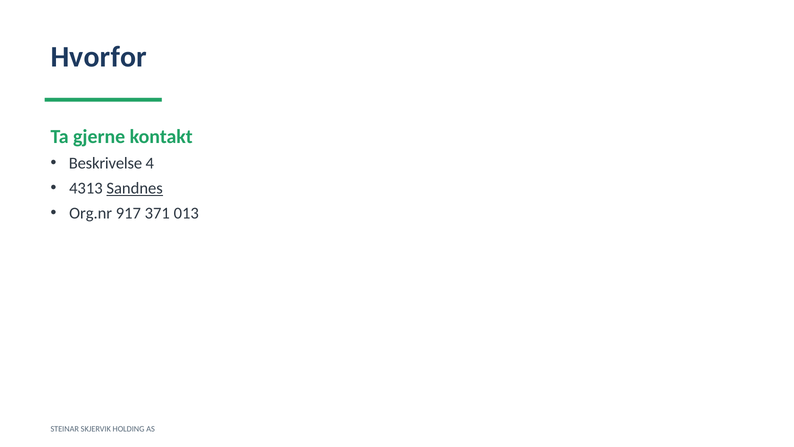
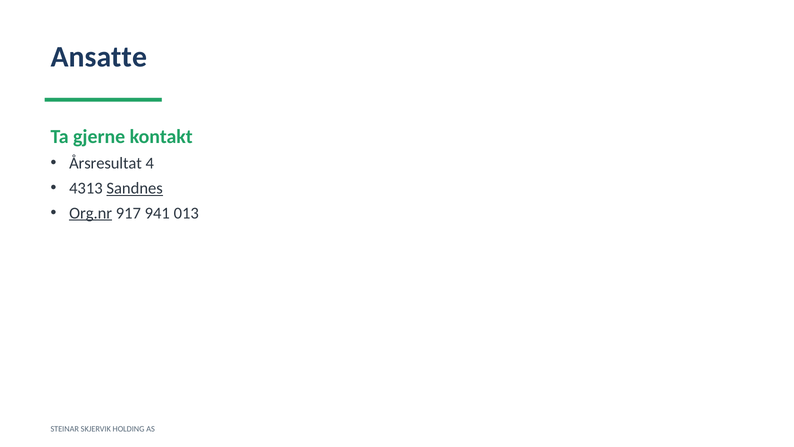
Hvorfor: Hvorfor -> Ansatte
Beskrivelse: Beskrivelse -> Årsresultat
Org.nr underline: none -> present
371: 371 -> 941
